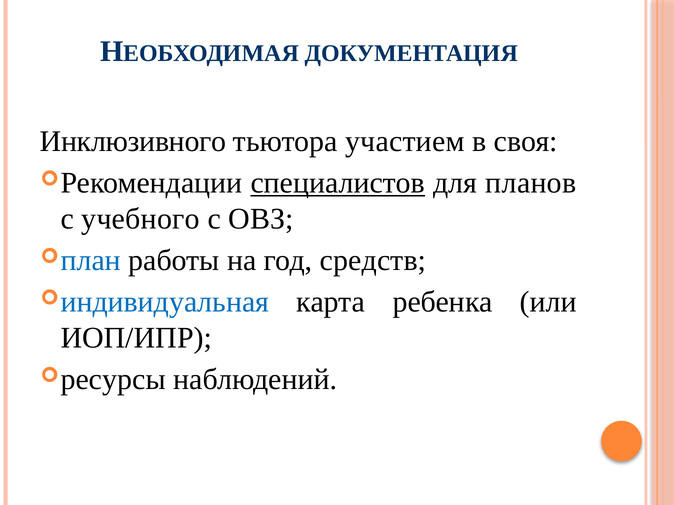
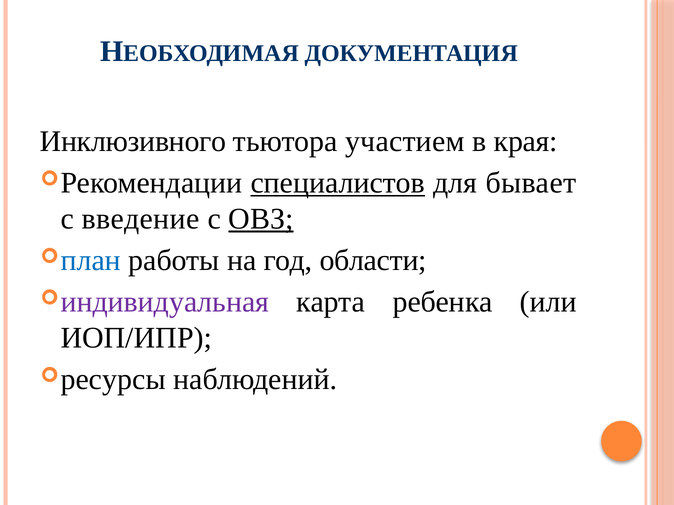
своя: своя -> края
планов: планов -> бывает
учебного: учебного -> введение
ОВЗ underline: none -> present
средств: средств -> области
индивидуальная colour: blue -> purple
